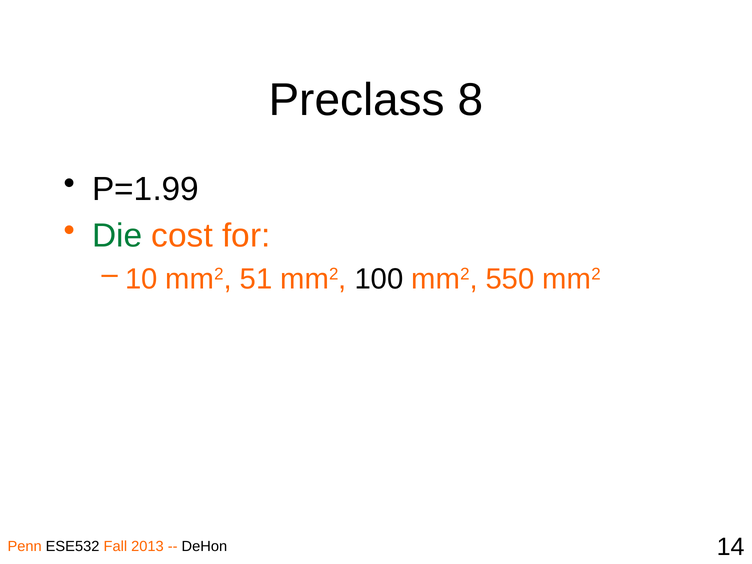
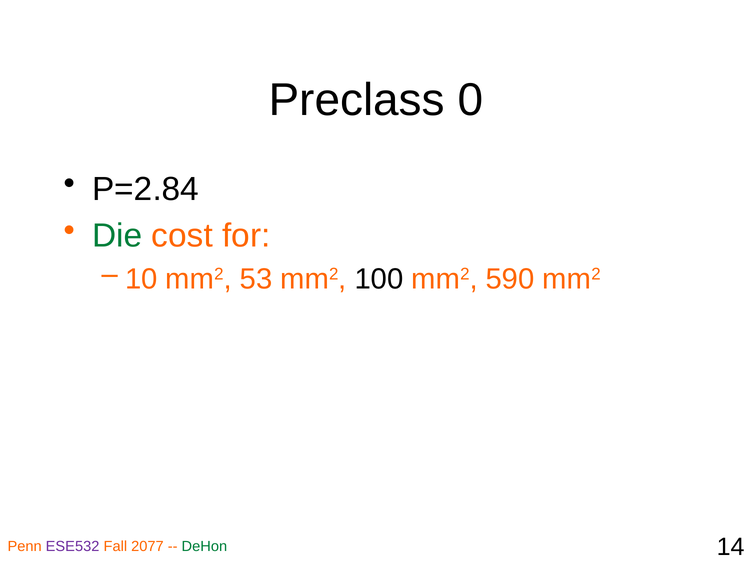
8: 8 -> 0
P=1.99: P=1.99 -> P=2.84
51: 51 -> 53
550: 550 -> 590
ESE532 colour: black -> purple
2013: 2013 -> 2077
DeHon colour: black -> green
